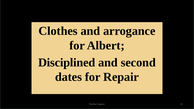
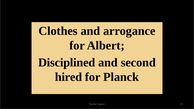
dates: dates -> hired
Repair: Repair -> Planck
